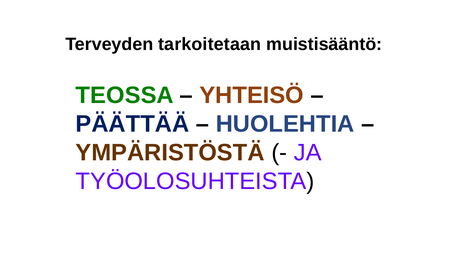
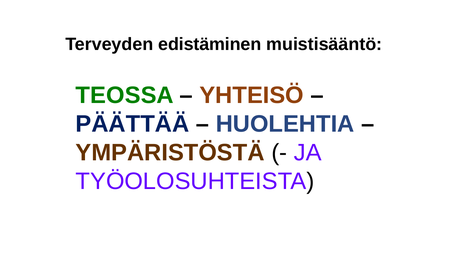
tarkoitetaan: tarkoitetaan -> edistäminen
